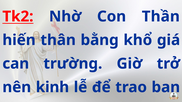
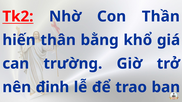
kinh: kinh -> đinh
